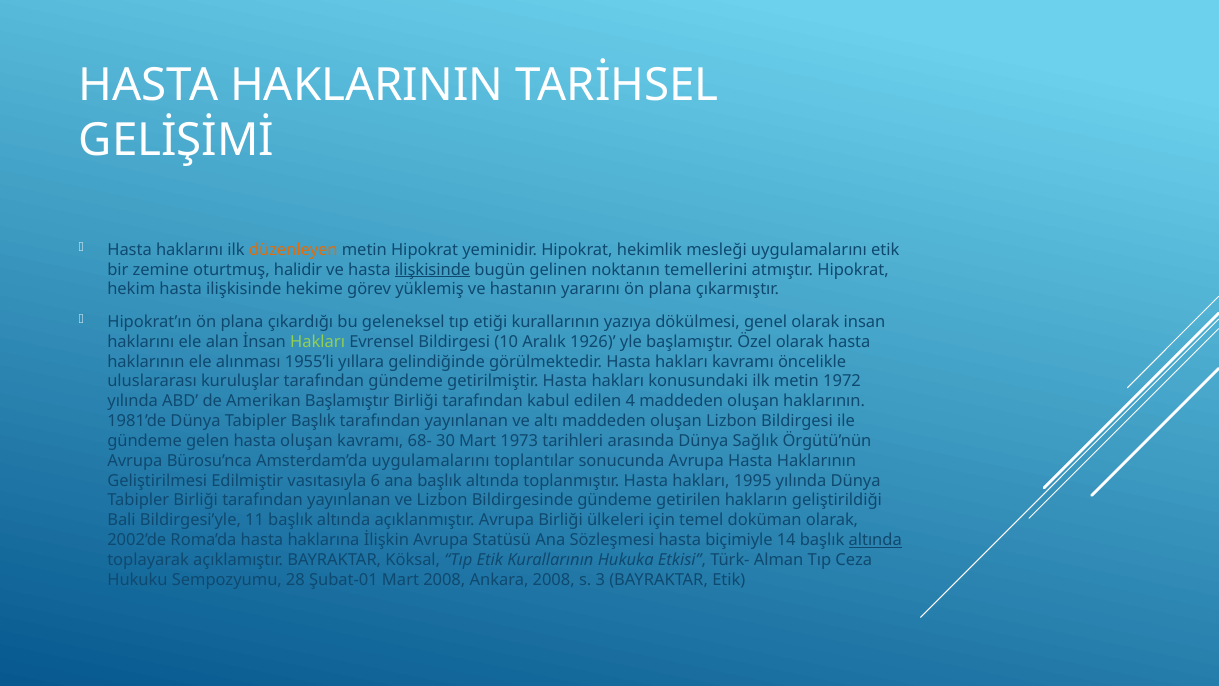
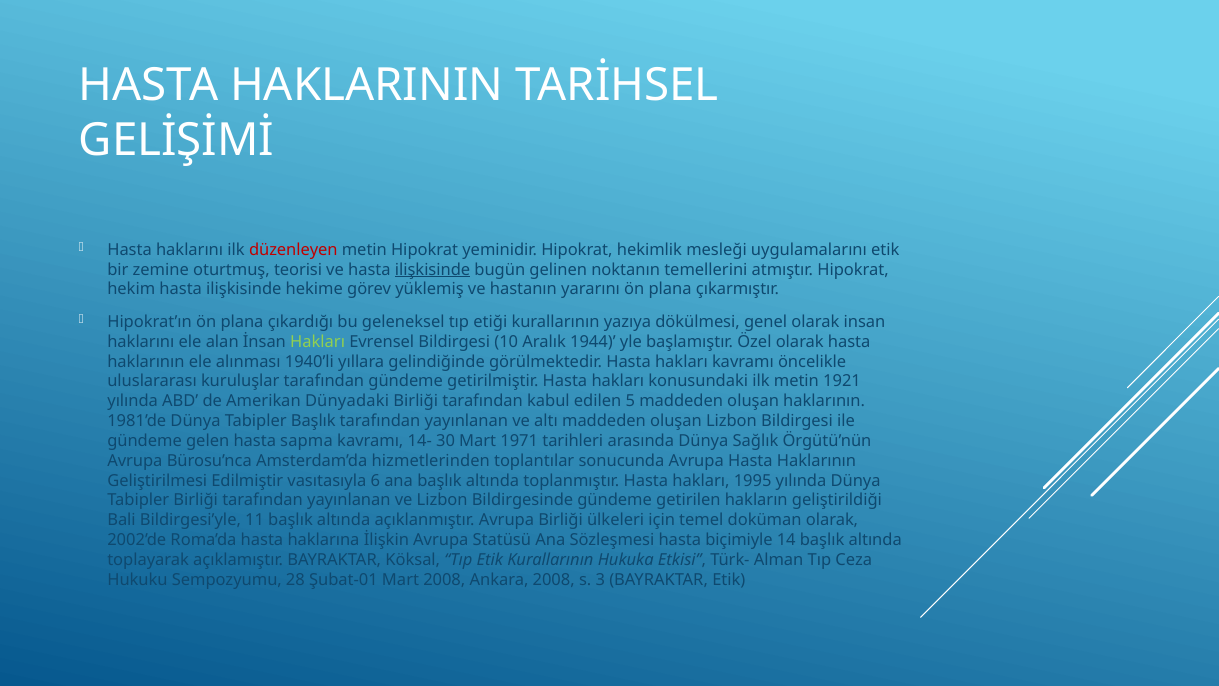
düzenleyen colour: orange -> red
halidir: halidir -> teorisi
1926: 1926 -> 1944
1955’li: 1955’li -> 1940’li
1972: 1972 -> 1921
Amerikan Başlamıştır: Başlamıştır -> Dünyadaki
4: 4 -> 5
hasta oluşan: oluşan -> sapma
68-: 68- -> 14-
1973: 1973 -> 1971
Amsterdam’da uygulamalarını: uygulamalarını -> hizmetlerinden
altında at (875, 540) underline: present -> none
